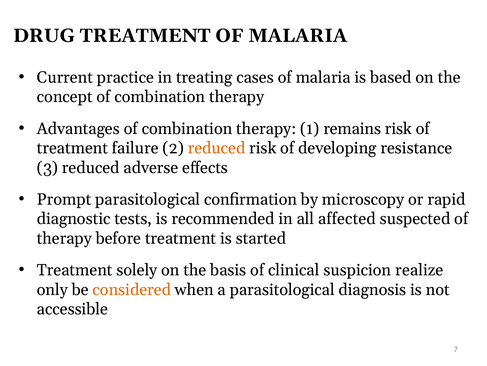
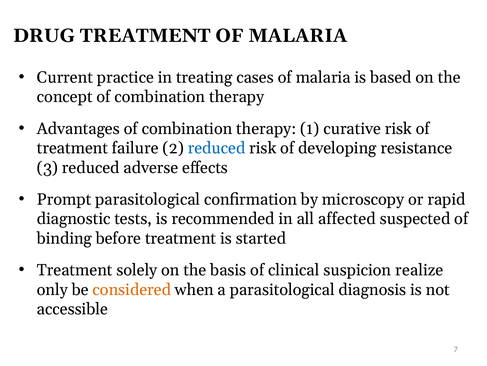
remains: remains -> curative
reduced at (217, 148) colour: orange -> blue
therapy at (64, 238): therapy -> binding
